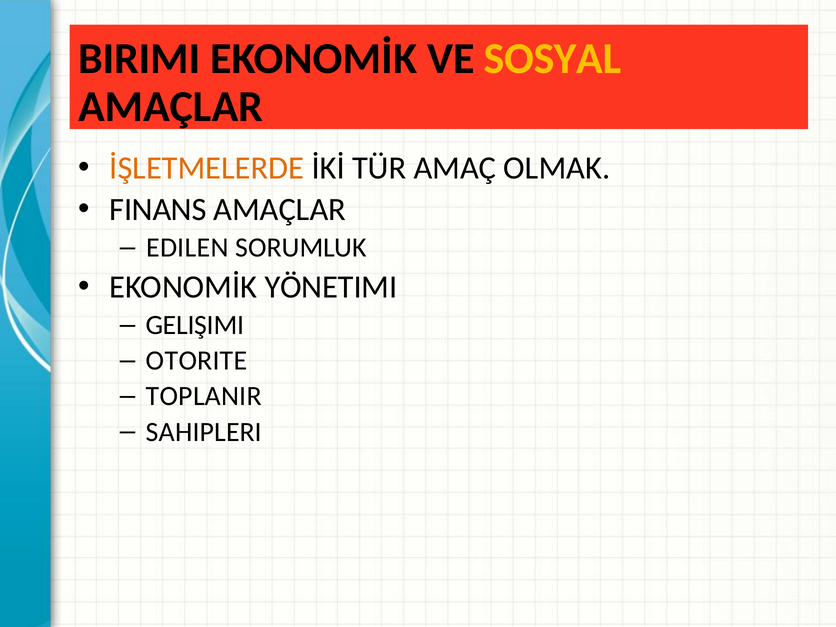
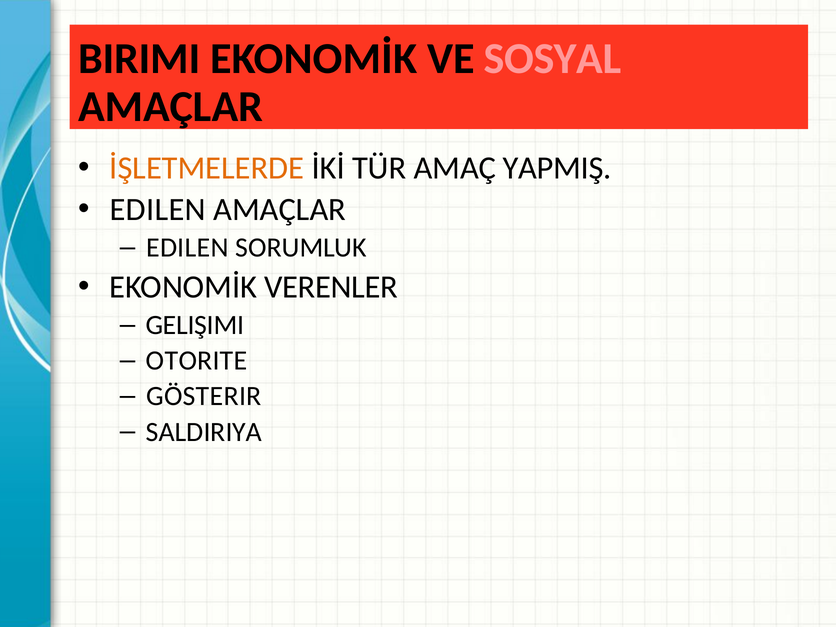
SOSYAL colour: yellow -> pink
OLMAK: OLMAK -> YAPMIŞ
FINANS at (158, 209): FINANS -> EDILEN
YÖNETIMI: YÖNETIMI -> VERENLER
TOPLANIR: TOPLANIR -> GÖSTERIR
SAHIPLERI: SAHIPLERI -> SALDIRIYA
